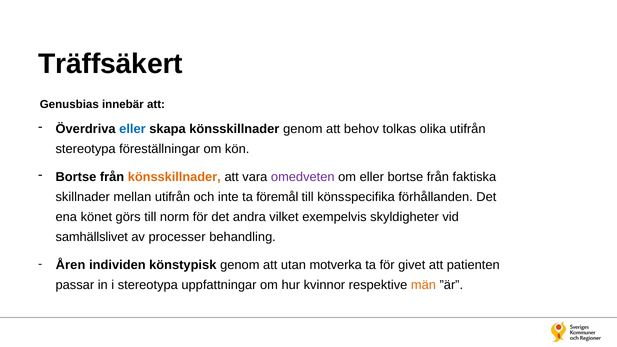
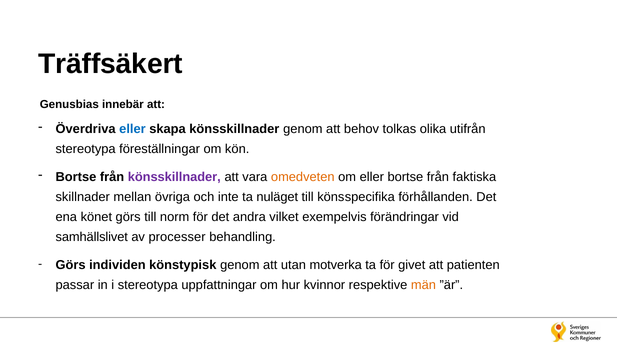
könsskillnader at (174, 177) colour: orange -> purple
omedveten colour: purple -> orange
mellan utifrån: utifrån -> övriga
föremål: föremål -> nuläget
skyldigheter: skyldigheter -> förändringar
Åren at (71, 265): Åren -> Görs
